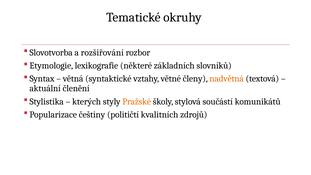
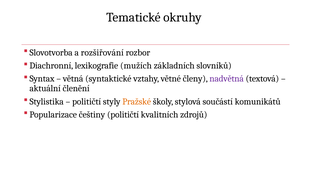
Etymologie: Etymologie -> Diachronní
některé: některé -> mužích
nadvětná colour: orange -> purple
kterých at (87, 101): kterých -> političtí
